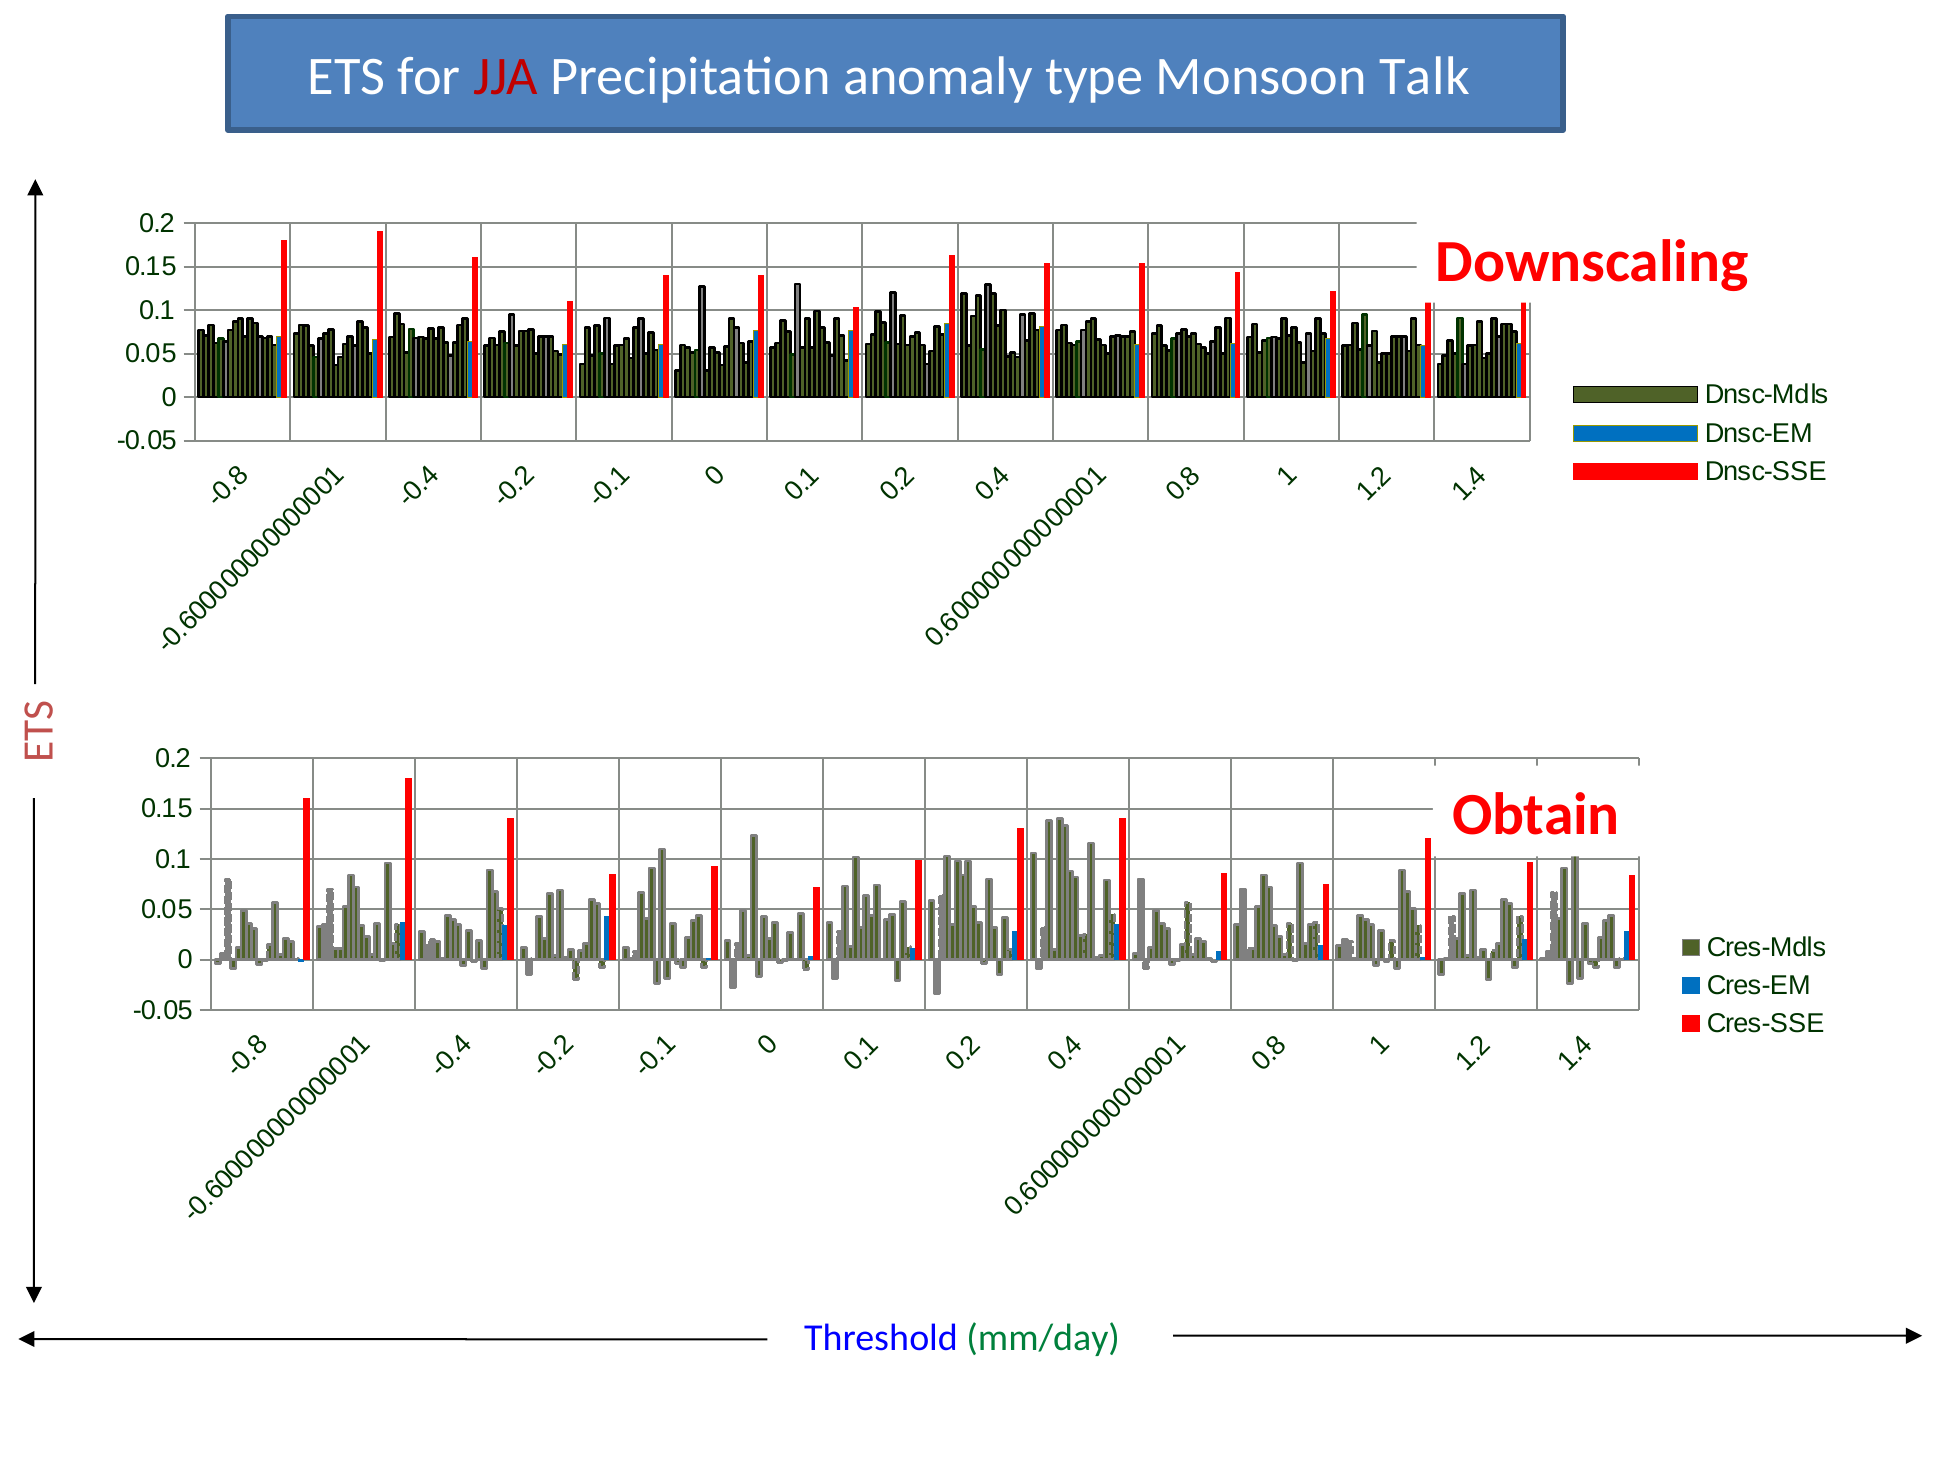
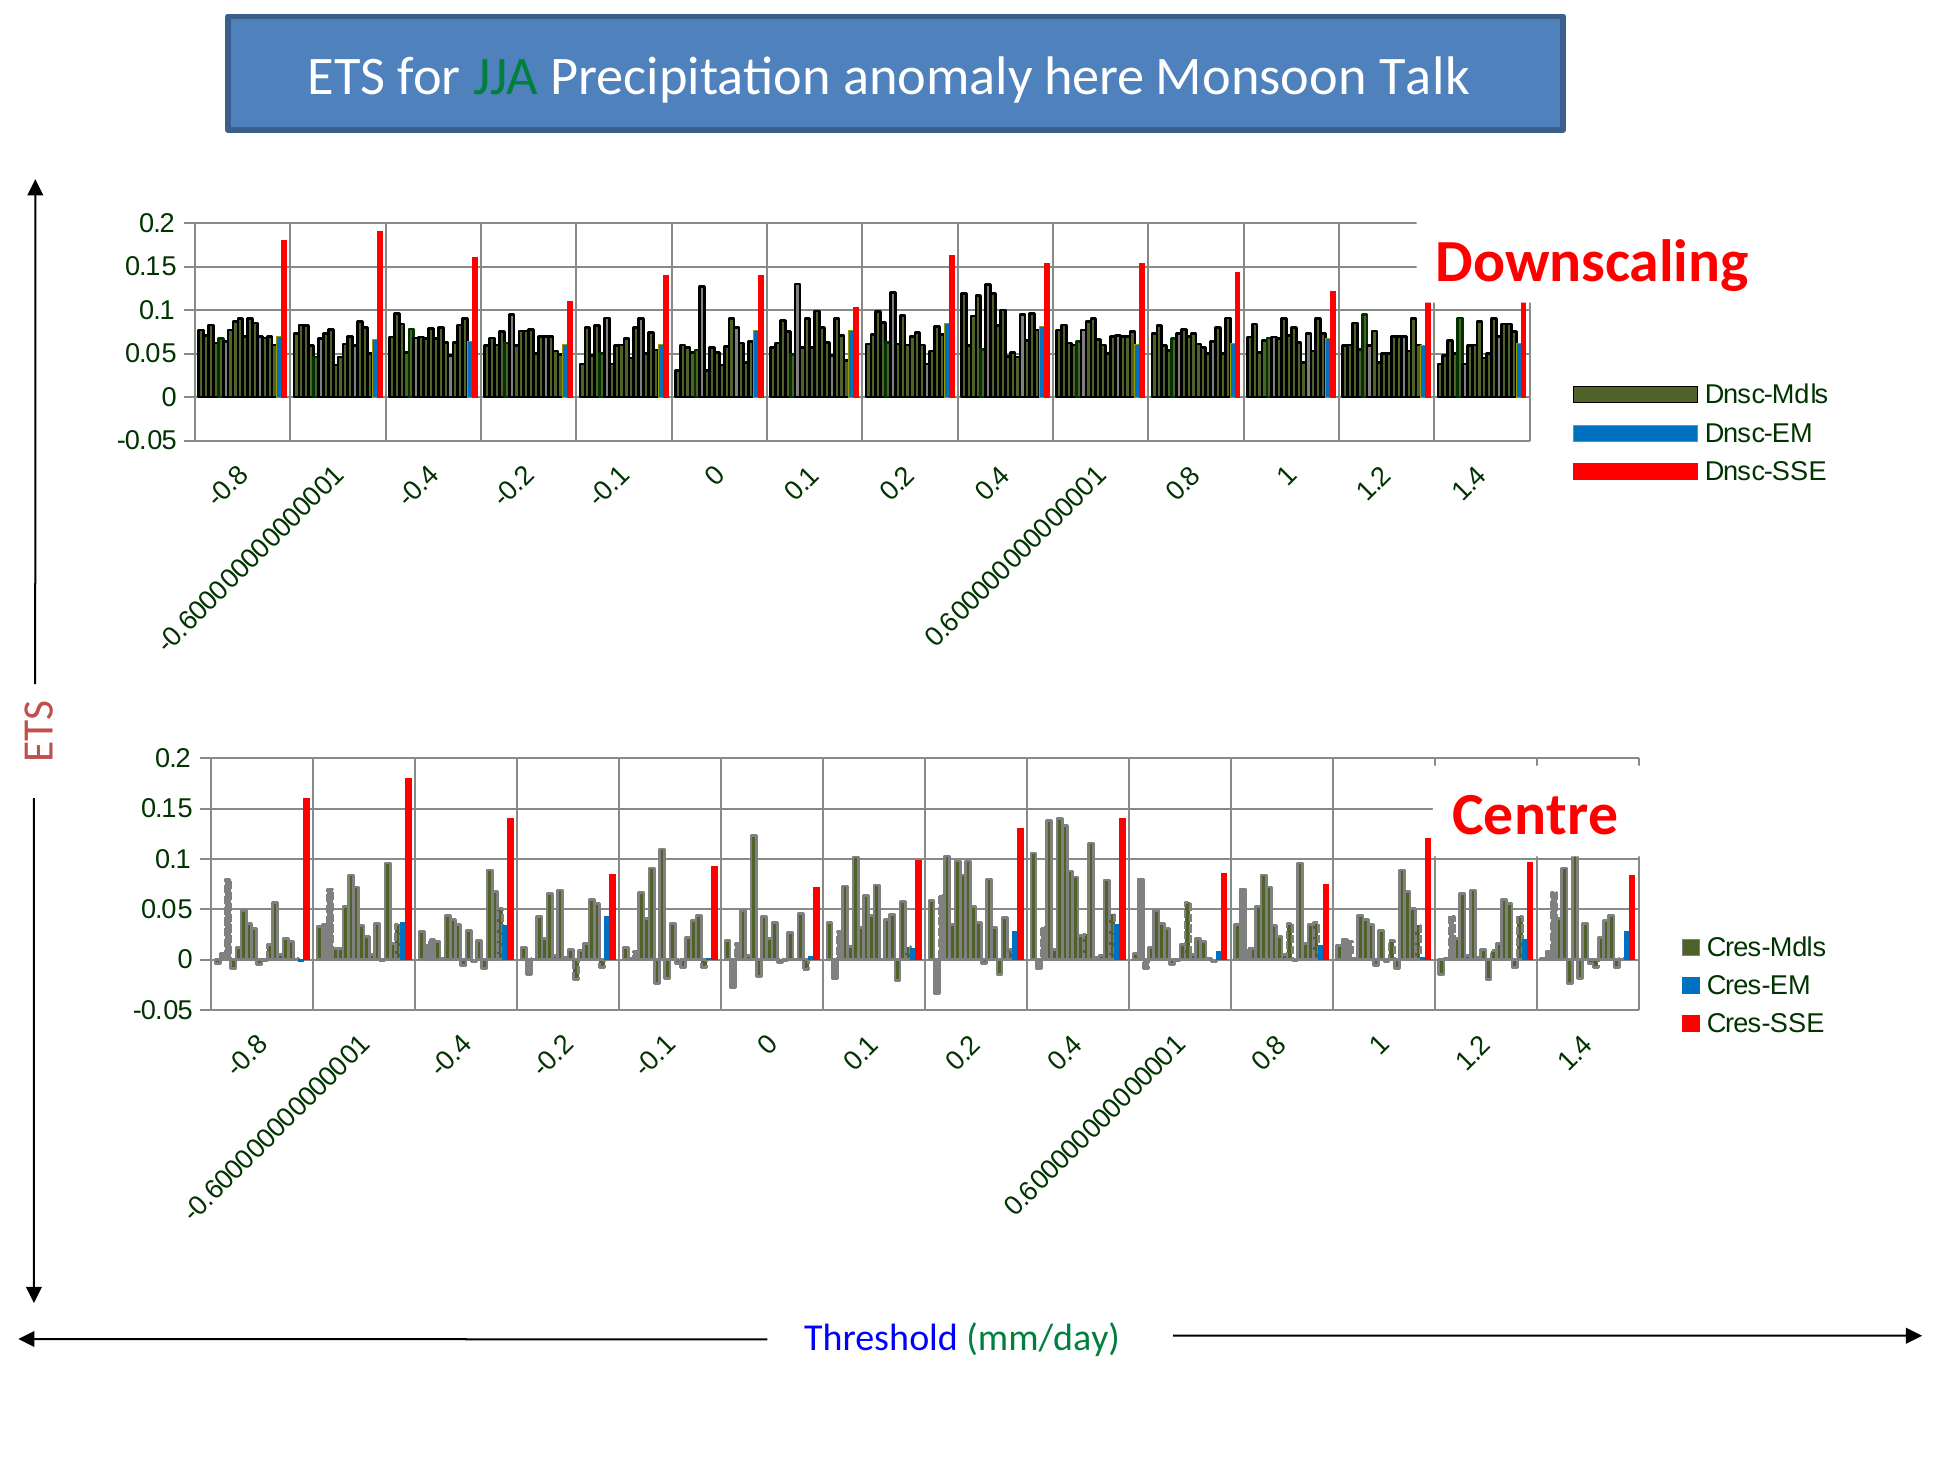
JJA colour: red -> green
type: type -> here
Obtain: Obtain -> Centre
